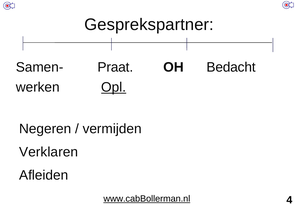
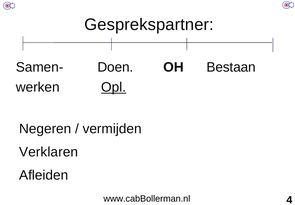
Praat: Praat -> Doen
Bedacht: Bedacht -> Bestaan
www.cabBollerman.nl underline: present -> none
